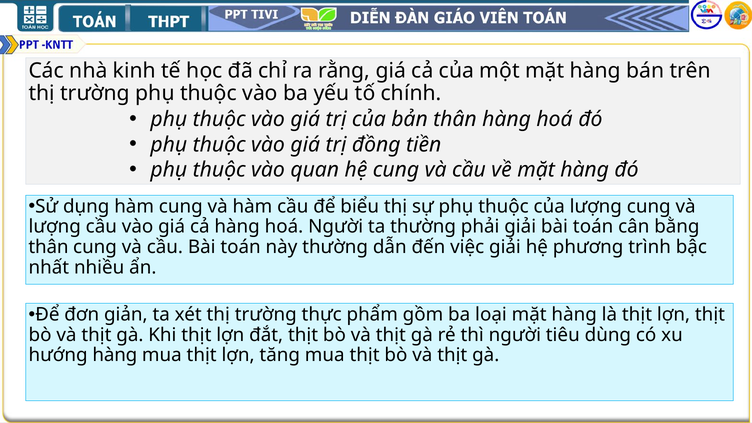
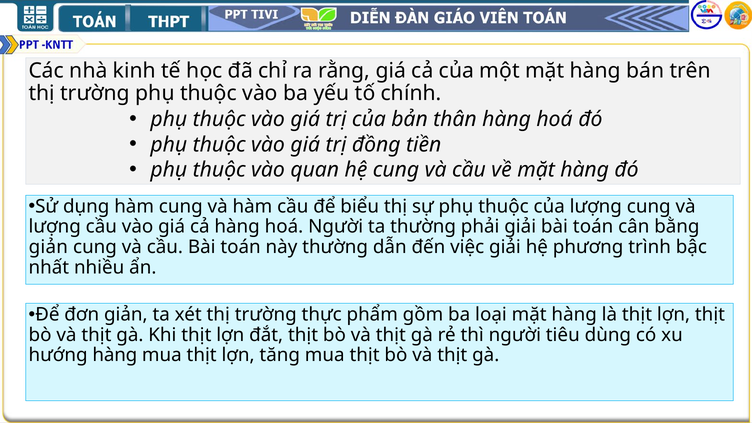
thân at (48, 247): thân -> giản
